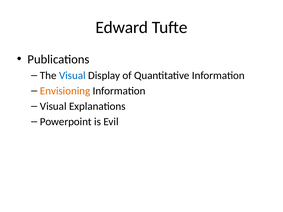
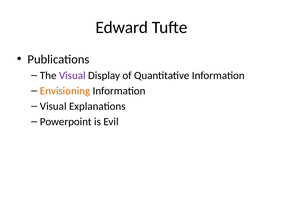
Visual at (72, 76) colour: blue -> purple
